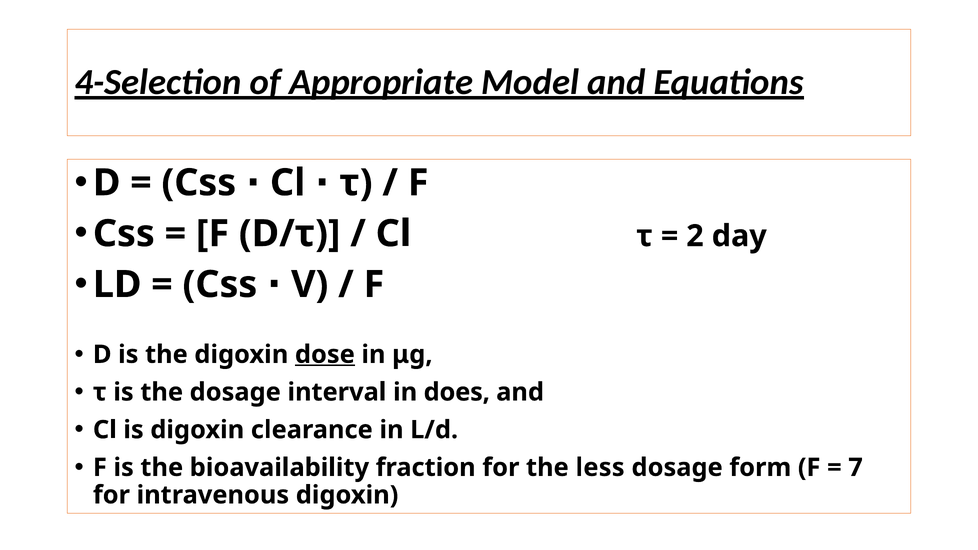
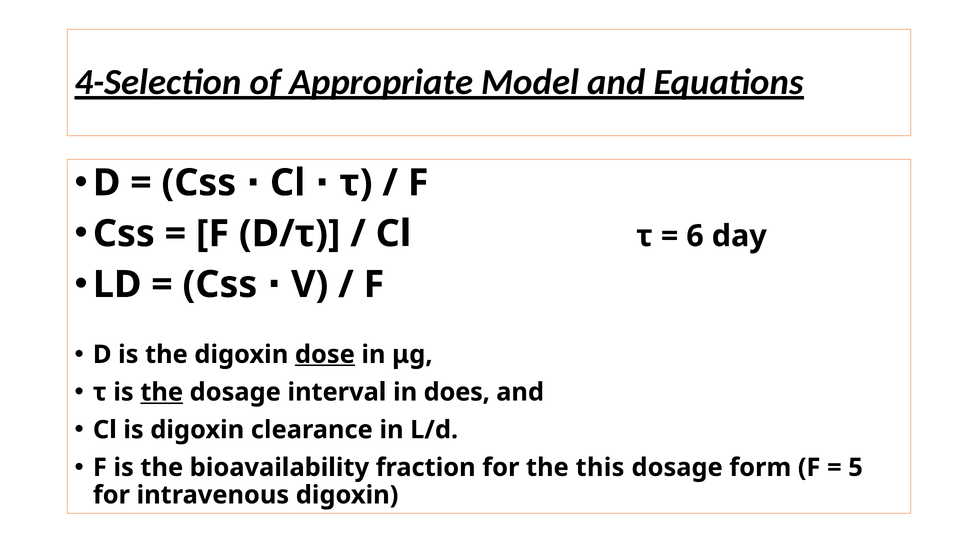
2: 2 -> 6
the at (162, 392) underline: none -> present
less: less -> this
7: 7 -> 5
